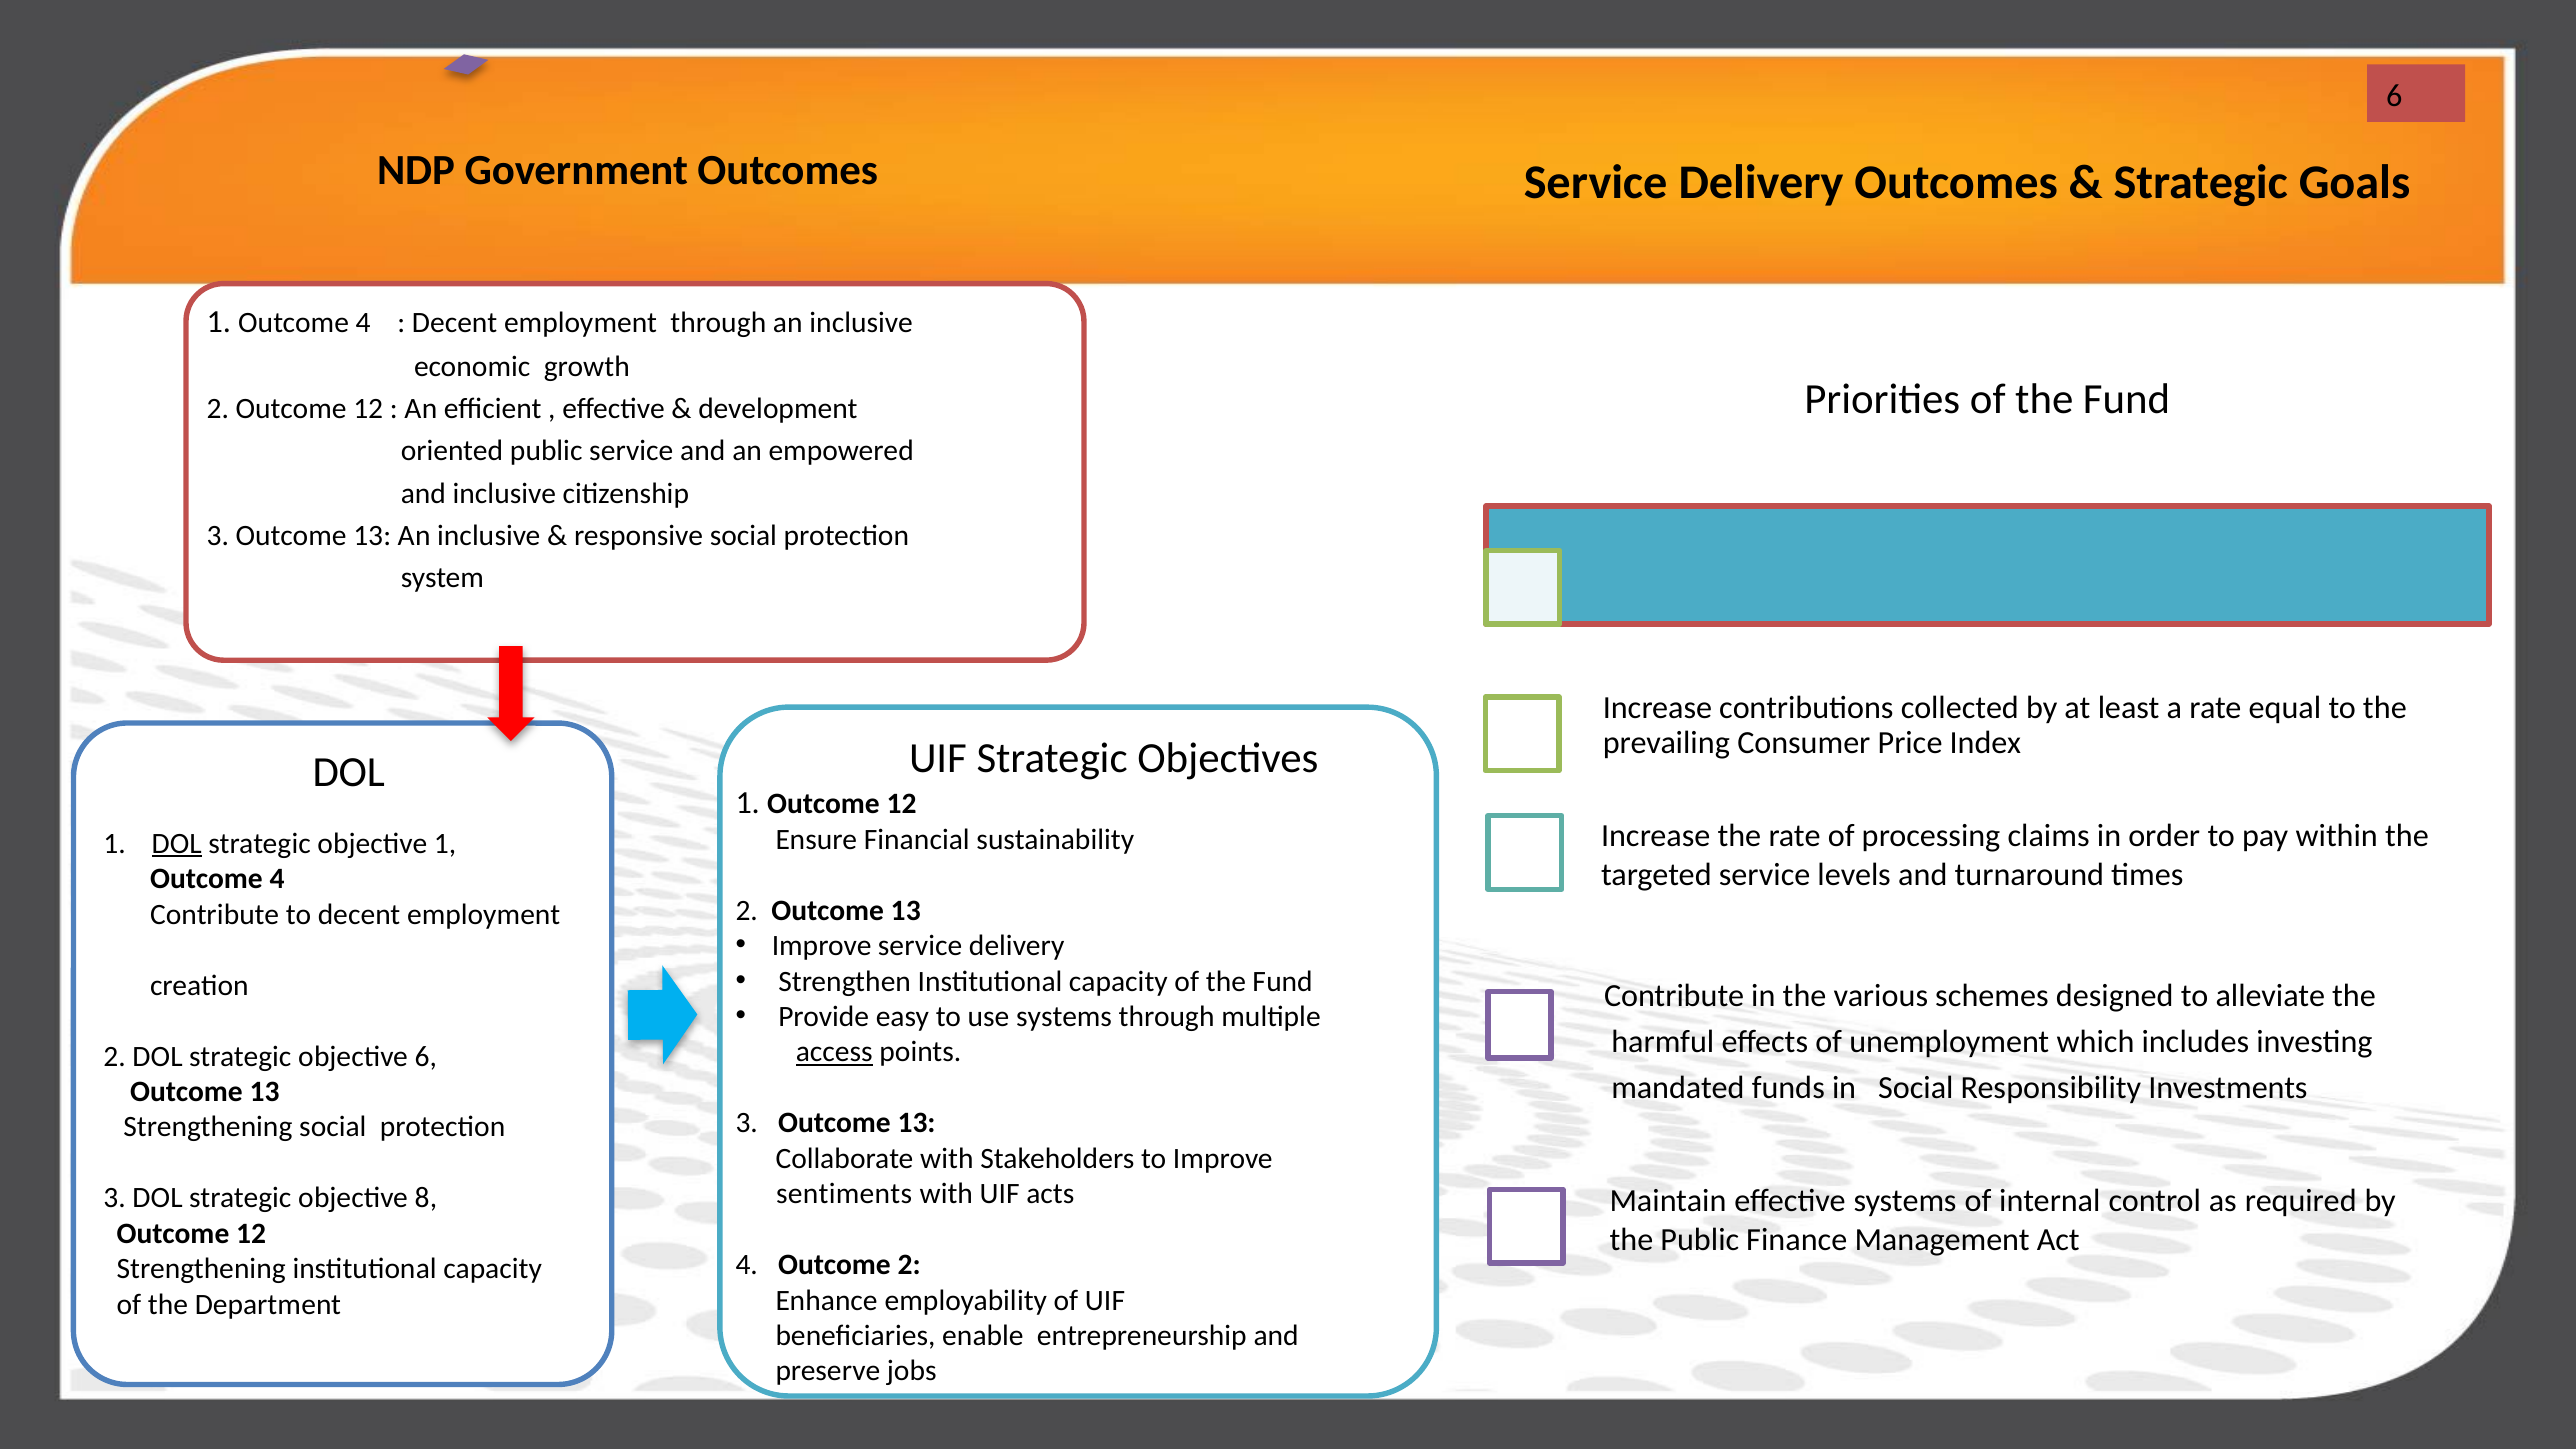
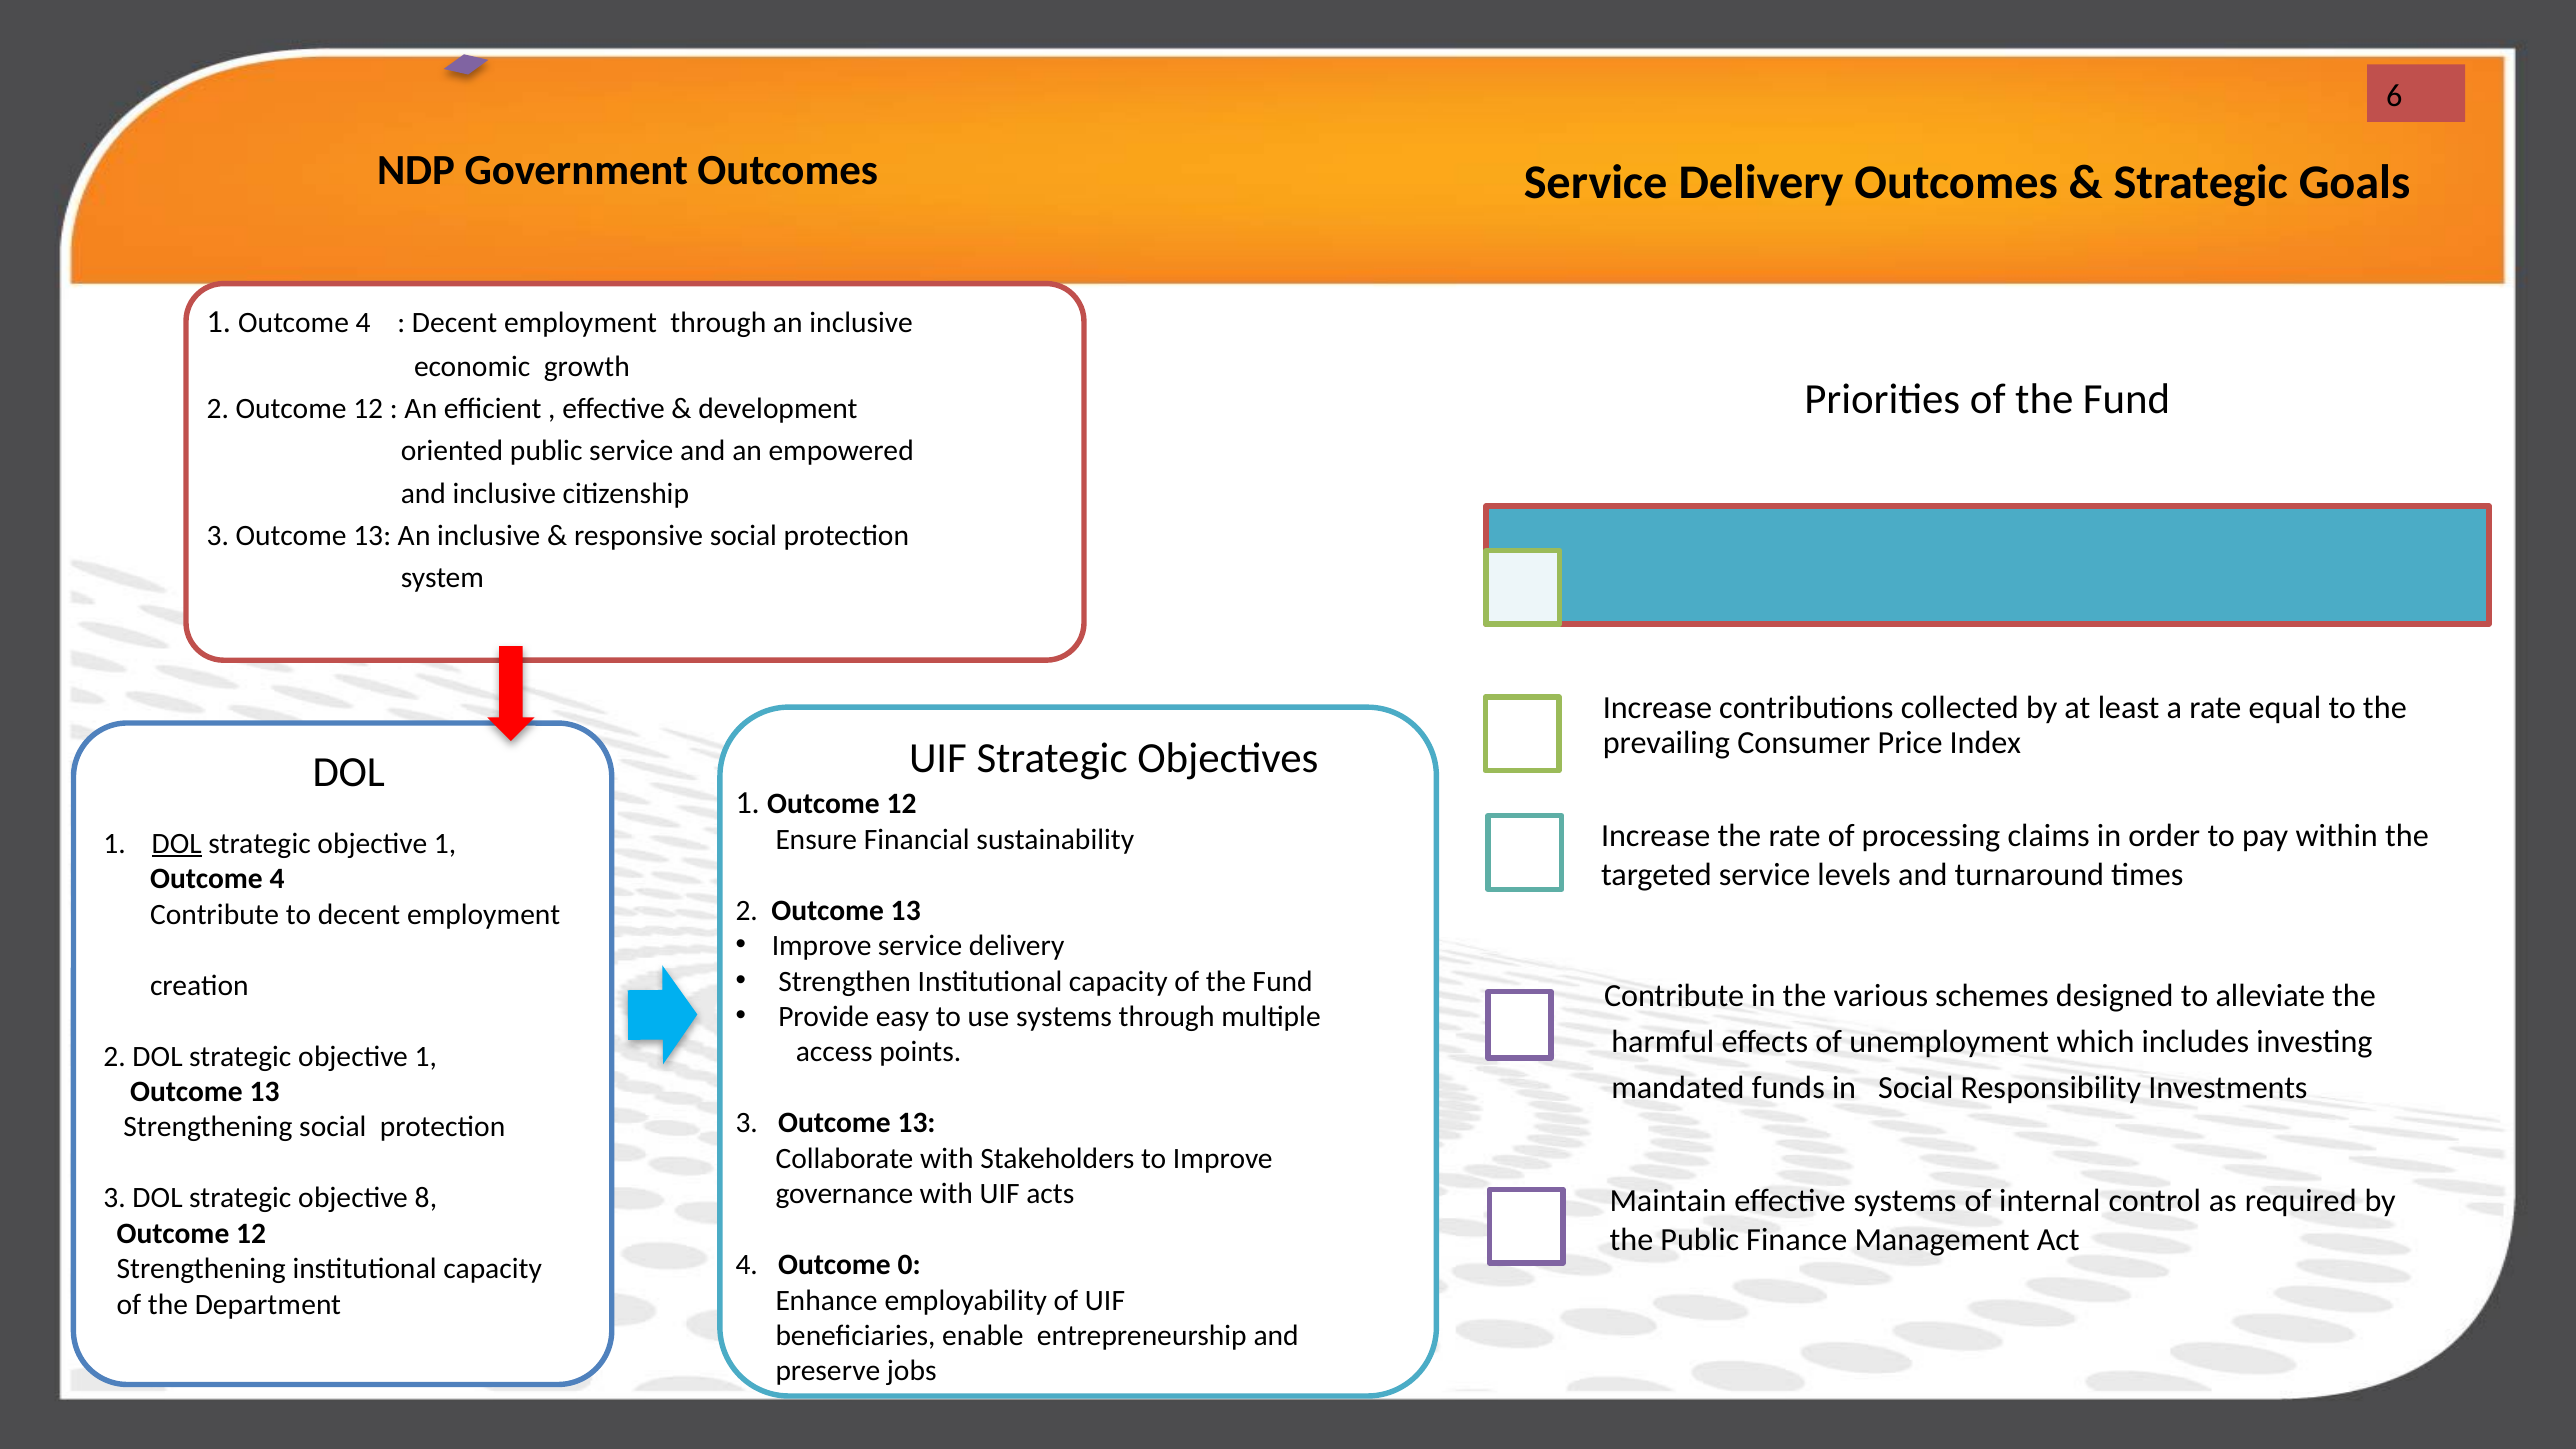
access underline: present -> none
6 at (426, 1056): 6 -> 1
sentiments: sentiments -> governance
Outcome 2: 2 -> 0
